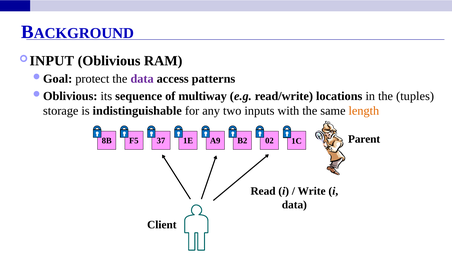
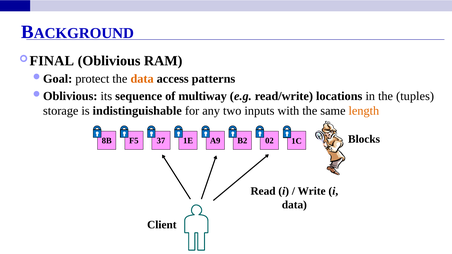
INPUT: INPUT -> FINAL
data at (142, 79) colour: purple -> orange
Parent: Parent -> Blocks
